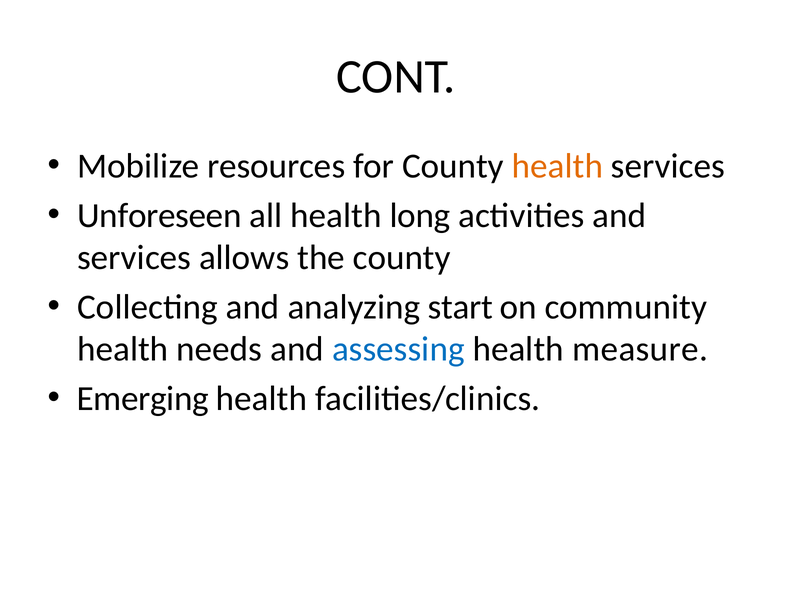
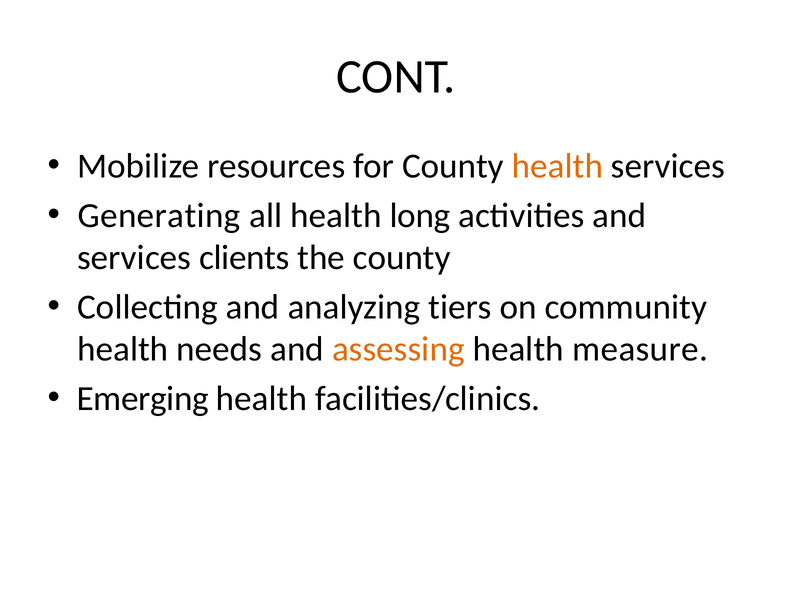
Unforeseen: Unforeseen -> Generating
allows: allows -> clients
start: start -> tiers
assessing colour: blue -> orange
